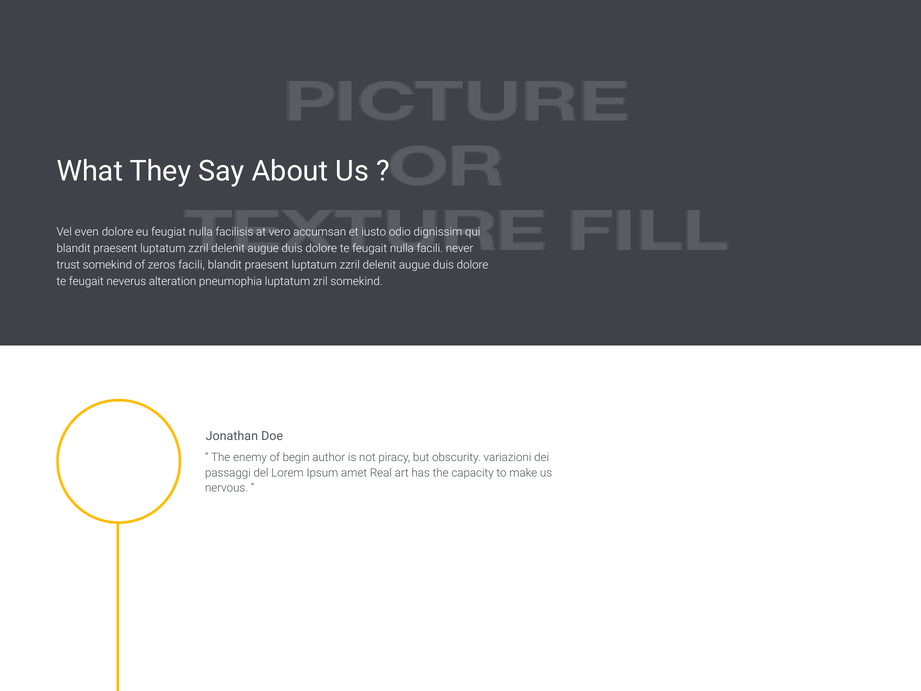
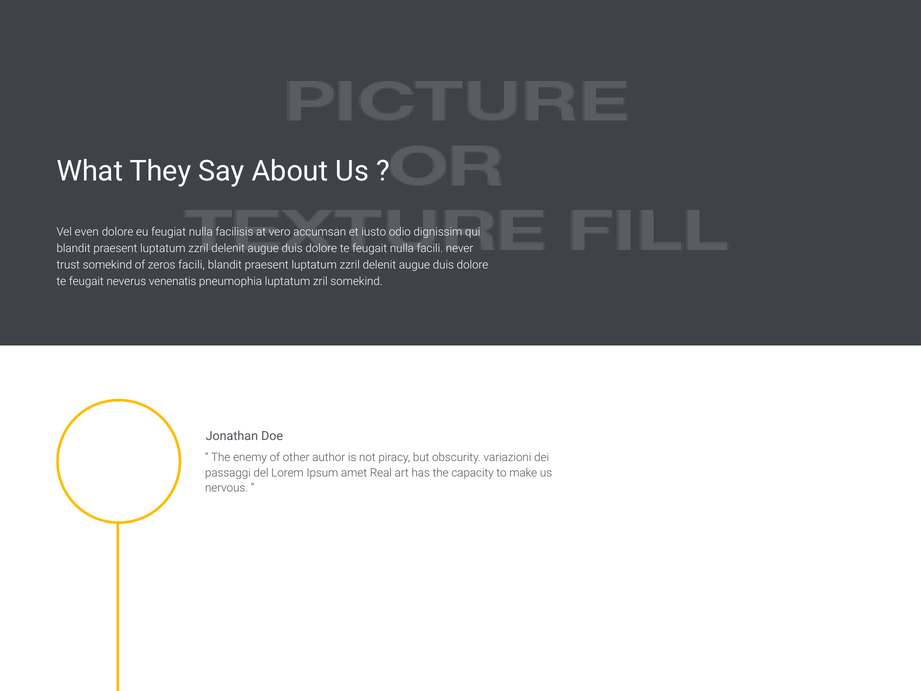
alteration: alteration -> venenatis
begin: begin -> other
